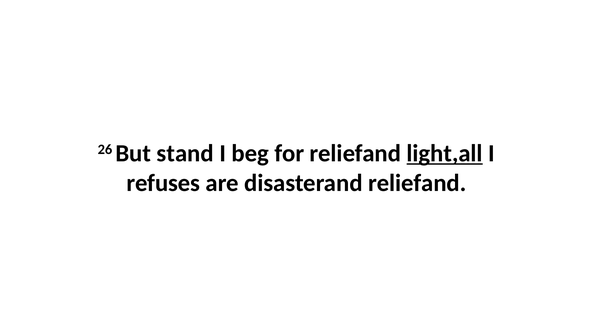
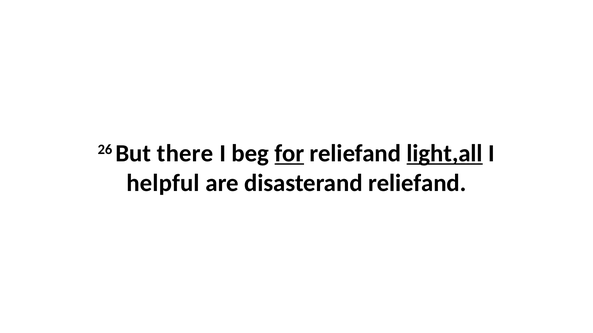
stand: stand -> there
for underline: none -> present
refuses: refuses -> helpful
